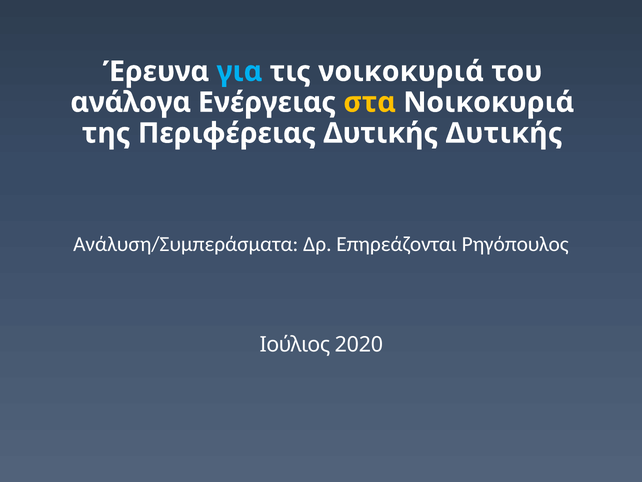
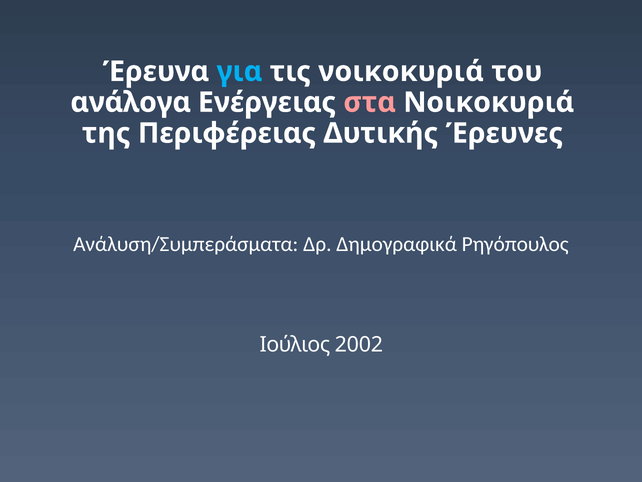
στα colour: yellow -> pink
Δυτικής Δυτικής: Δυτικής -> Έρευνες
Επηρεάζονται: Επηρεάζονται -> Δημογραφικά
2020: 2020 -> 2002
